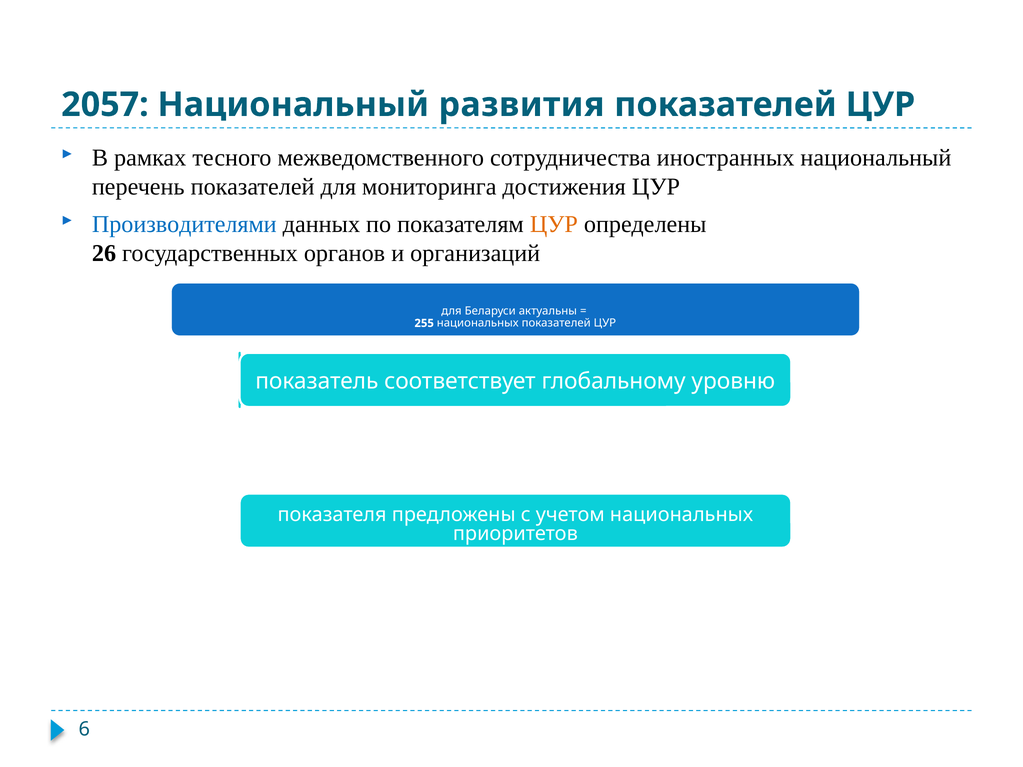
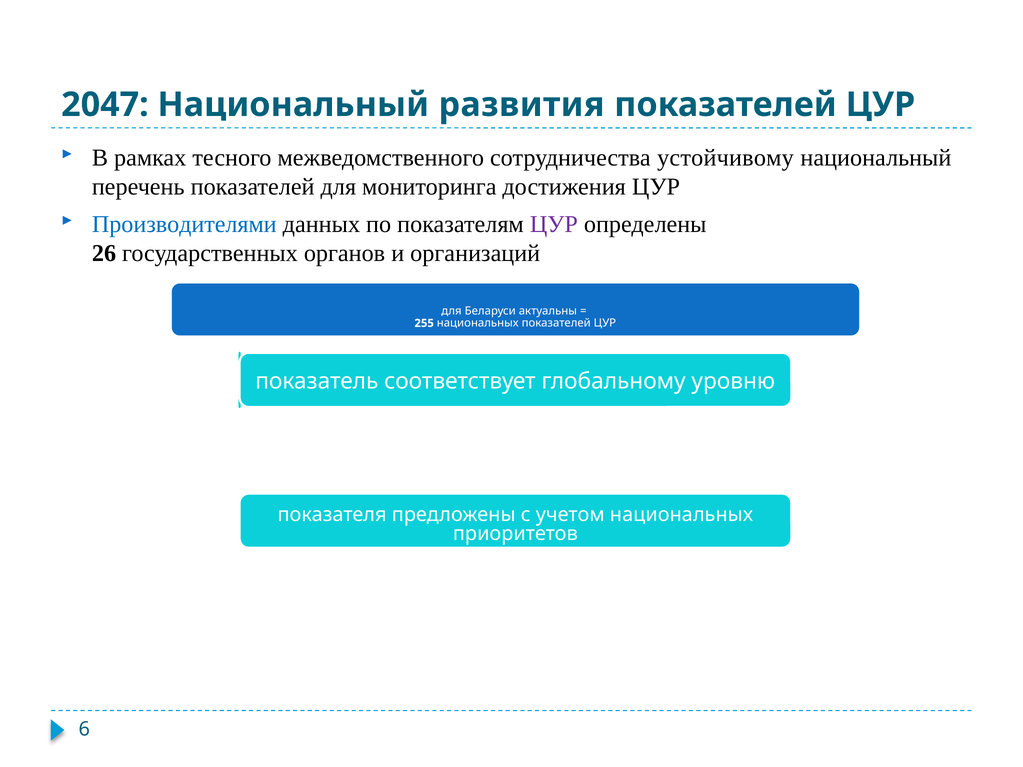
2057: 2057 -> 2047
иностранных: иностранных -> устойчивому
ЦУР at (554, 224) colour: orange -> purple
